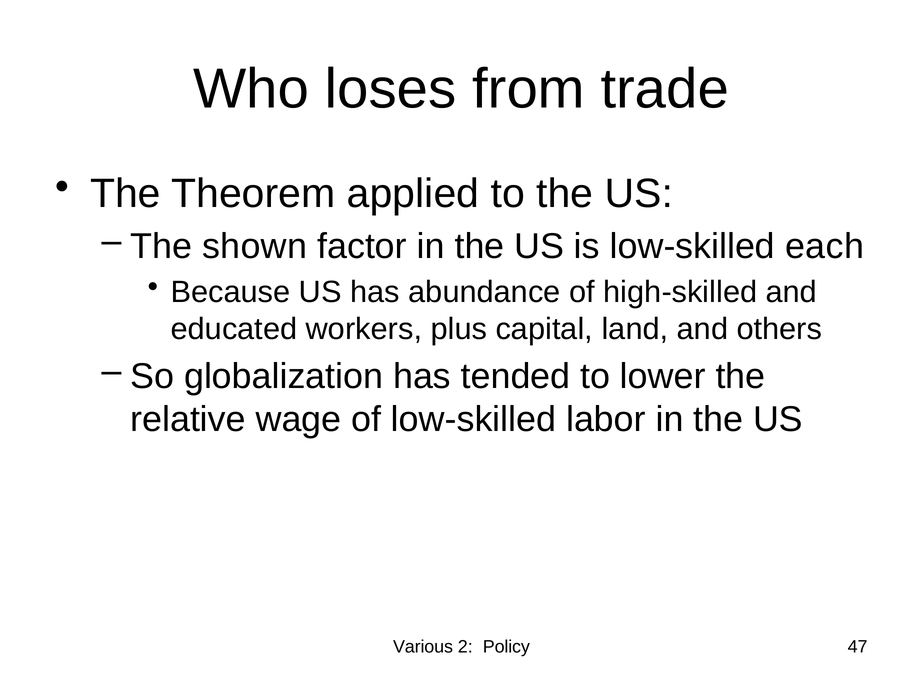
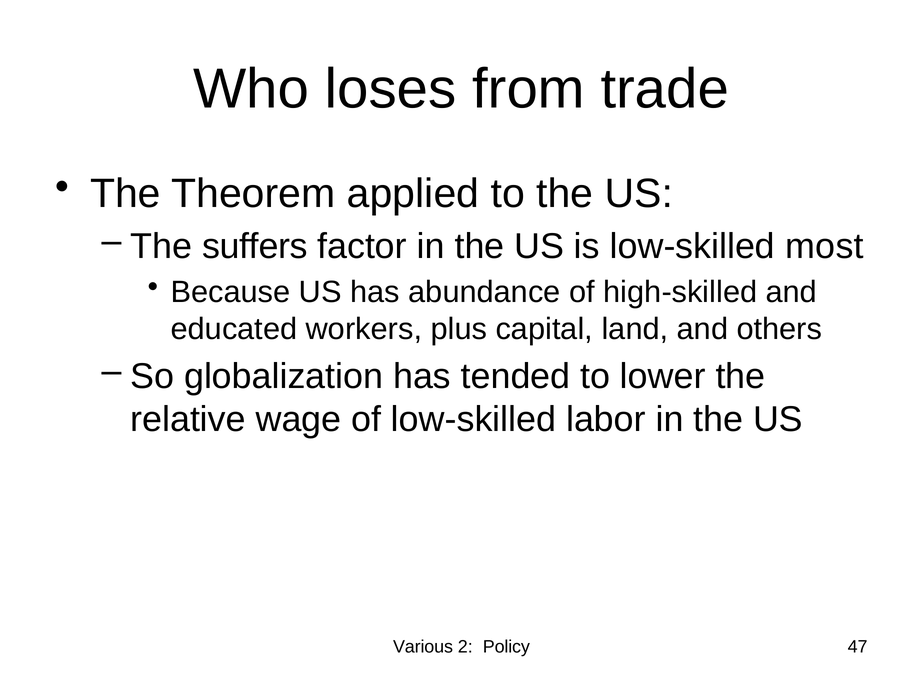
shown: shown -> suffers
each: each -> most
